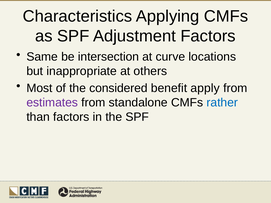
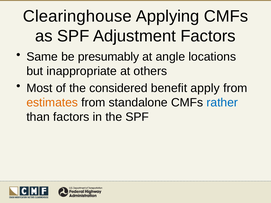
Characteristics: Characteristics -> Clearinghouse
intersection: intersection -> presumably
curve: curve -> angle
estimates colour: purple -> orange
